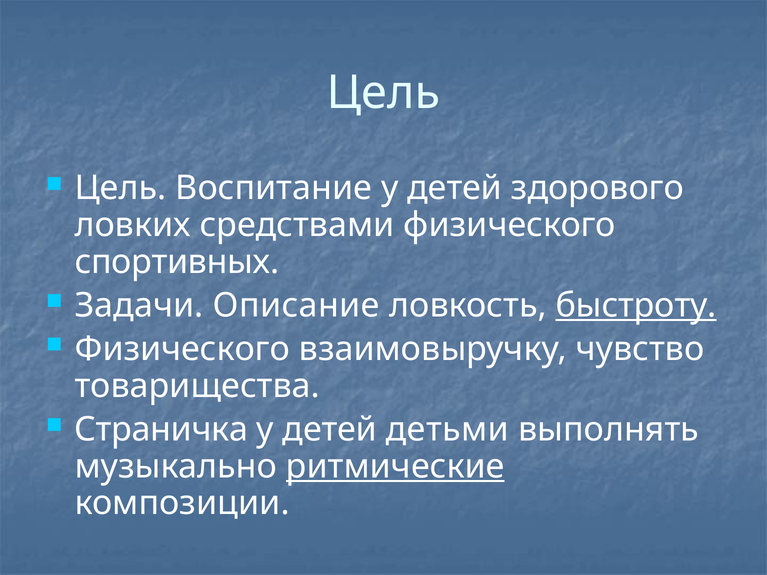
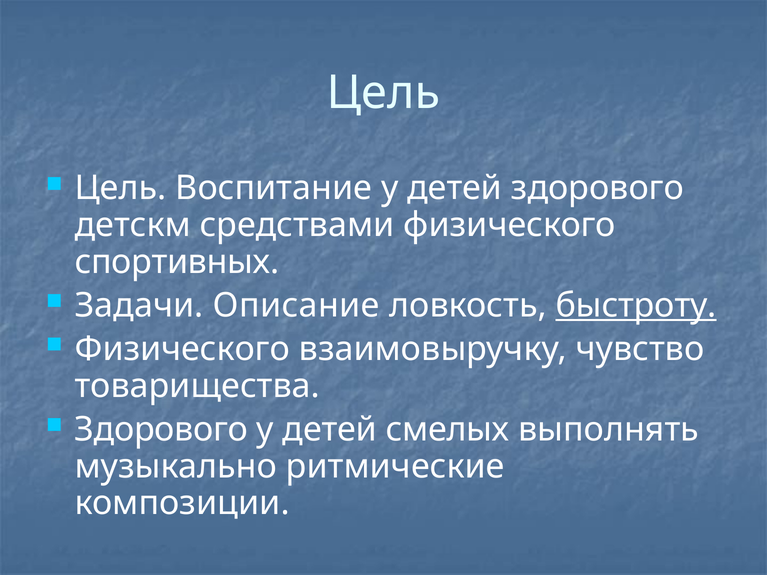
ловких: ловких -> детскм
Страничка at (161, 430): Страничка -> Здорового
детьми: детьми -> смелых
ритмические underline: present -> none
